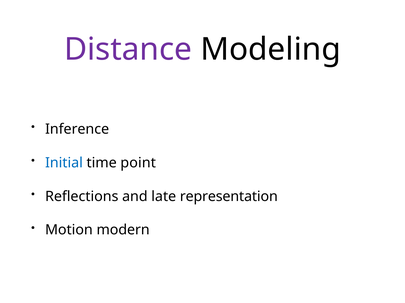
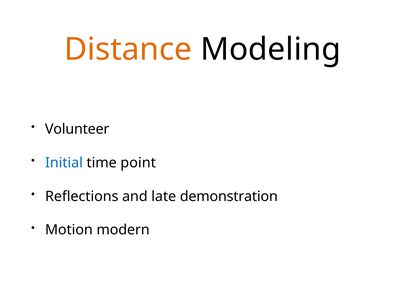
Distance colour: purple -> orange
Inference: Inference -> Volunteer
representation: representation -> demonstration
